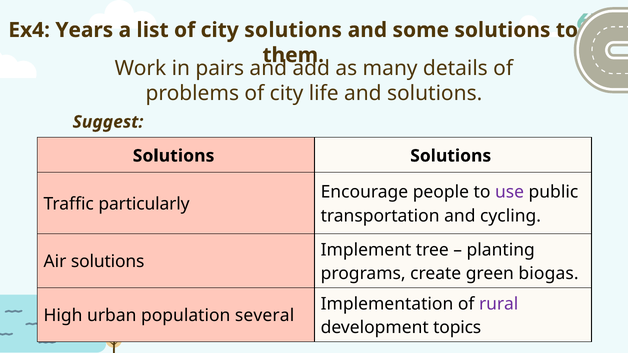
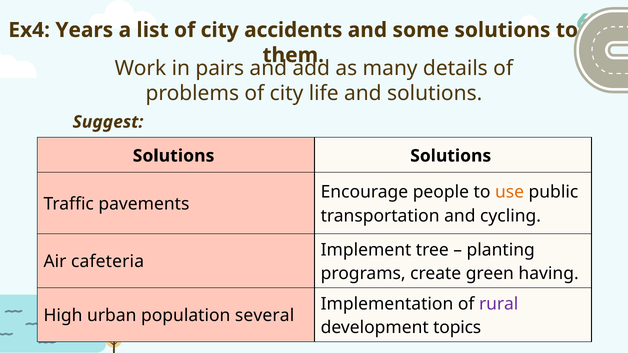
city solutions: solutions -> accidents
use colour: purple -> orange
particularly: particularly -> pavements
Air solutions: solutions -> cafeteria
biogas: biogas -> having
